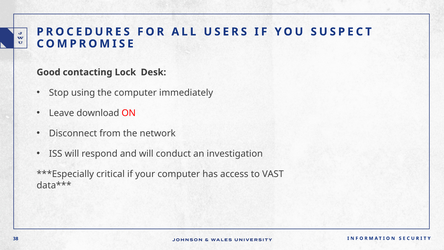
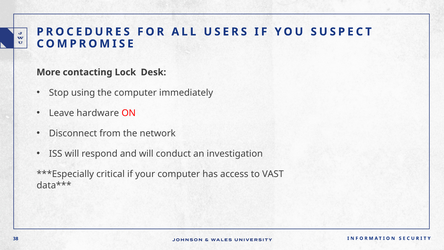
Good: Good -> More
download: download -> hardware
